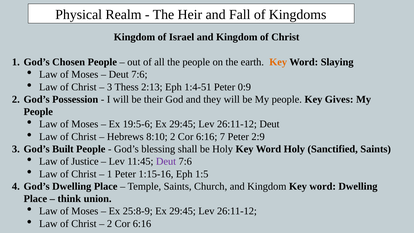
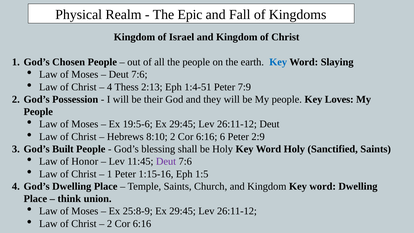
Heir: Heir -> Epic
Key at (278, 62) colour: orange -> blue
3 at (110, 87): 3 -> 4
0:9: 0:9 -> 7:9
Gives: Gives -> Loves
7: 7 -> 6
Justice: Justice -> Honor
